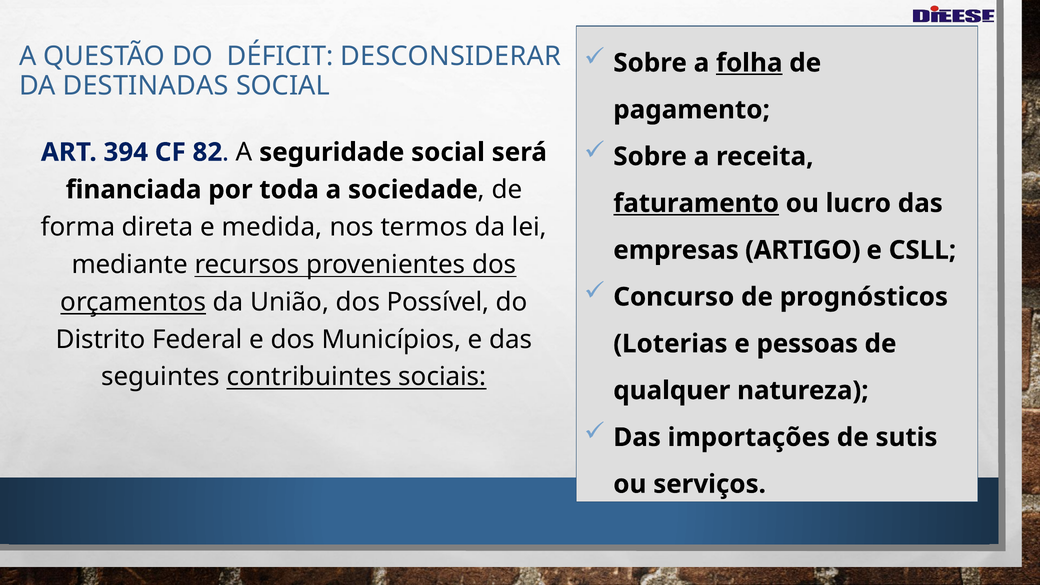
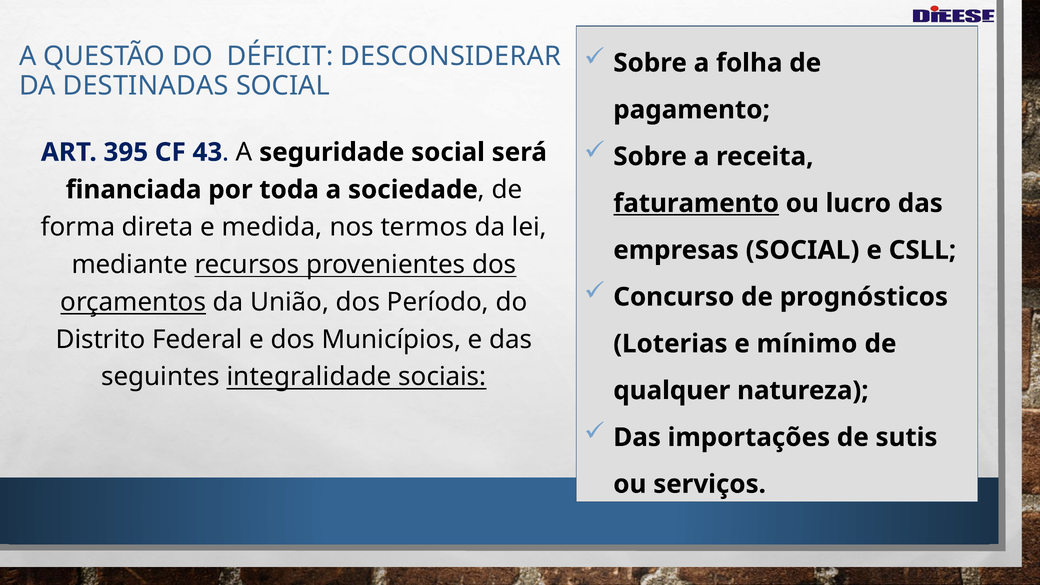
folha underline: present -> none
394: 394 -> 395
82: 82 -> 43
empresas ARTIGO: ARTIGO -> SOCIAL
Possível: Possível -> Período
pessoas: pessoas -> mínimo
contribuintes: contribuintes -> integralidade
